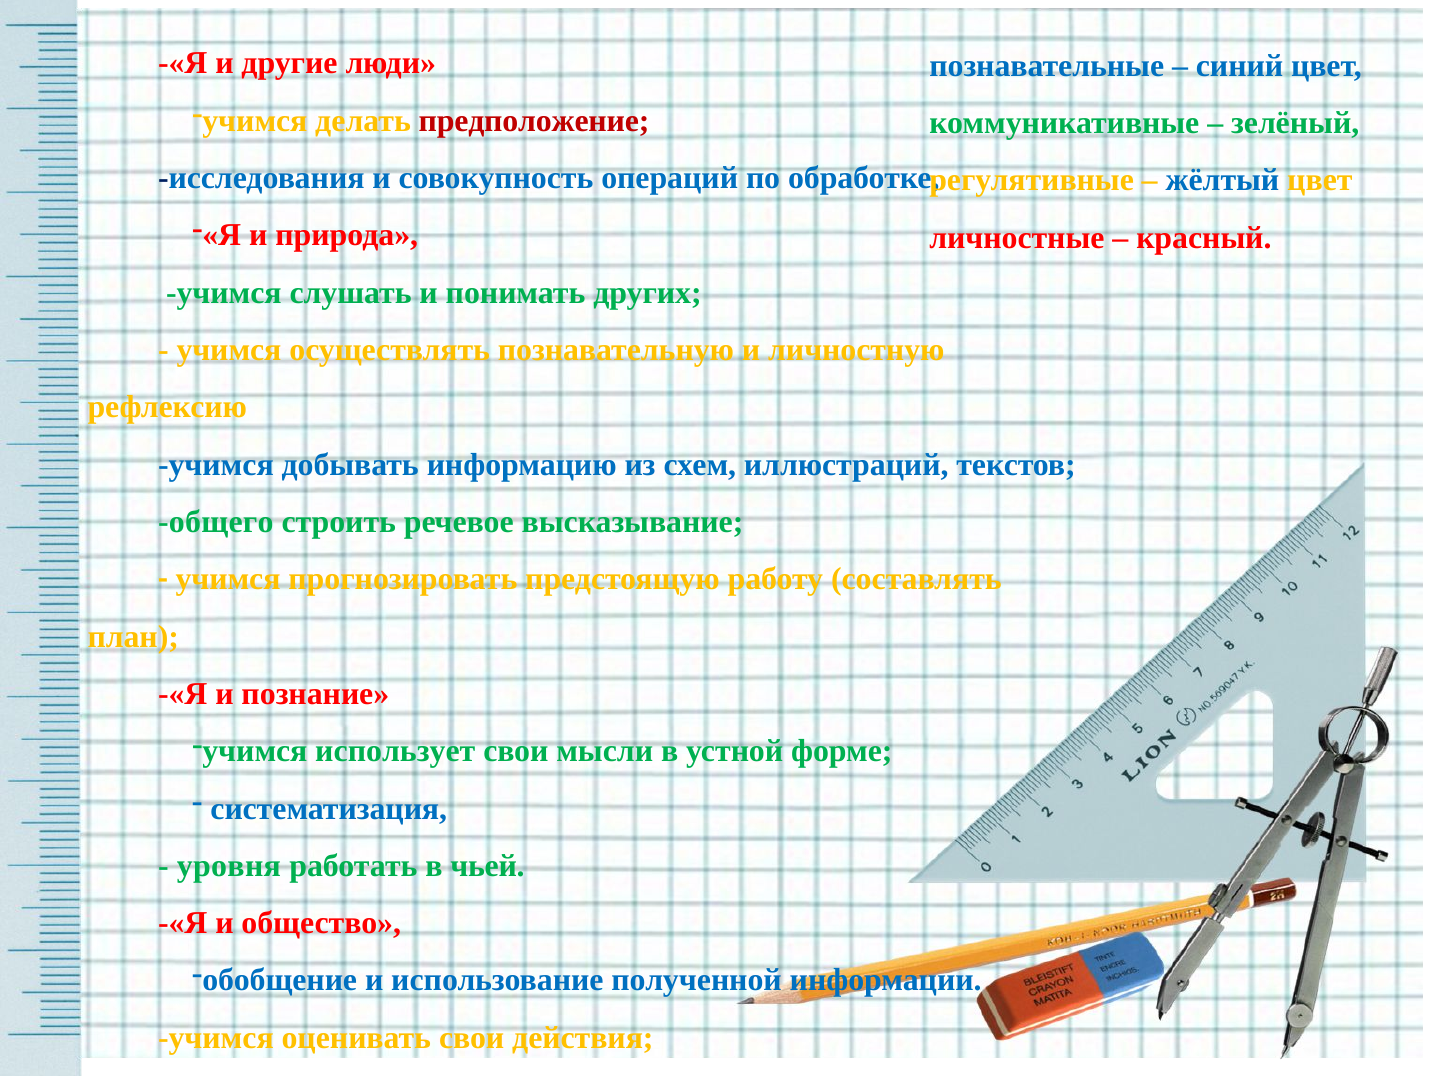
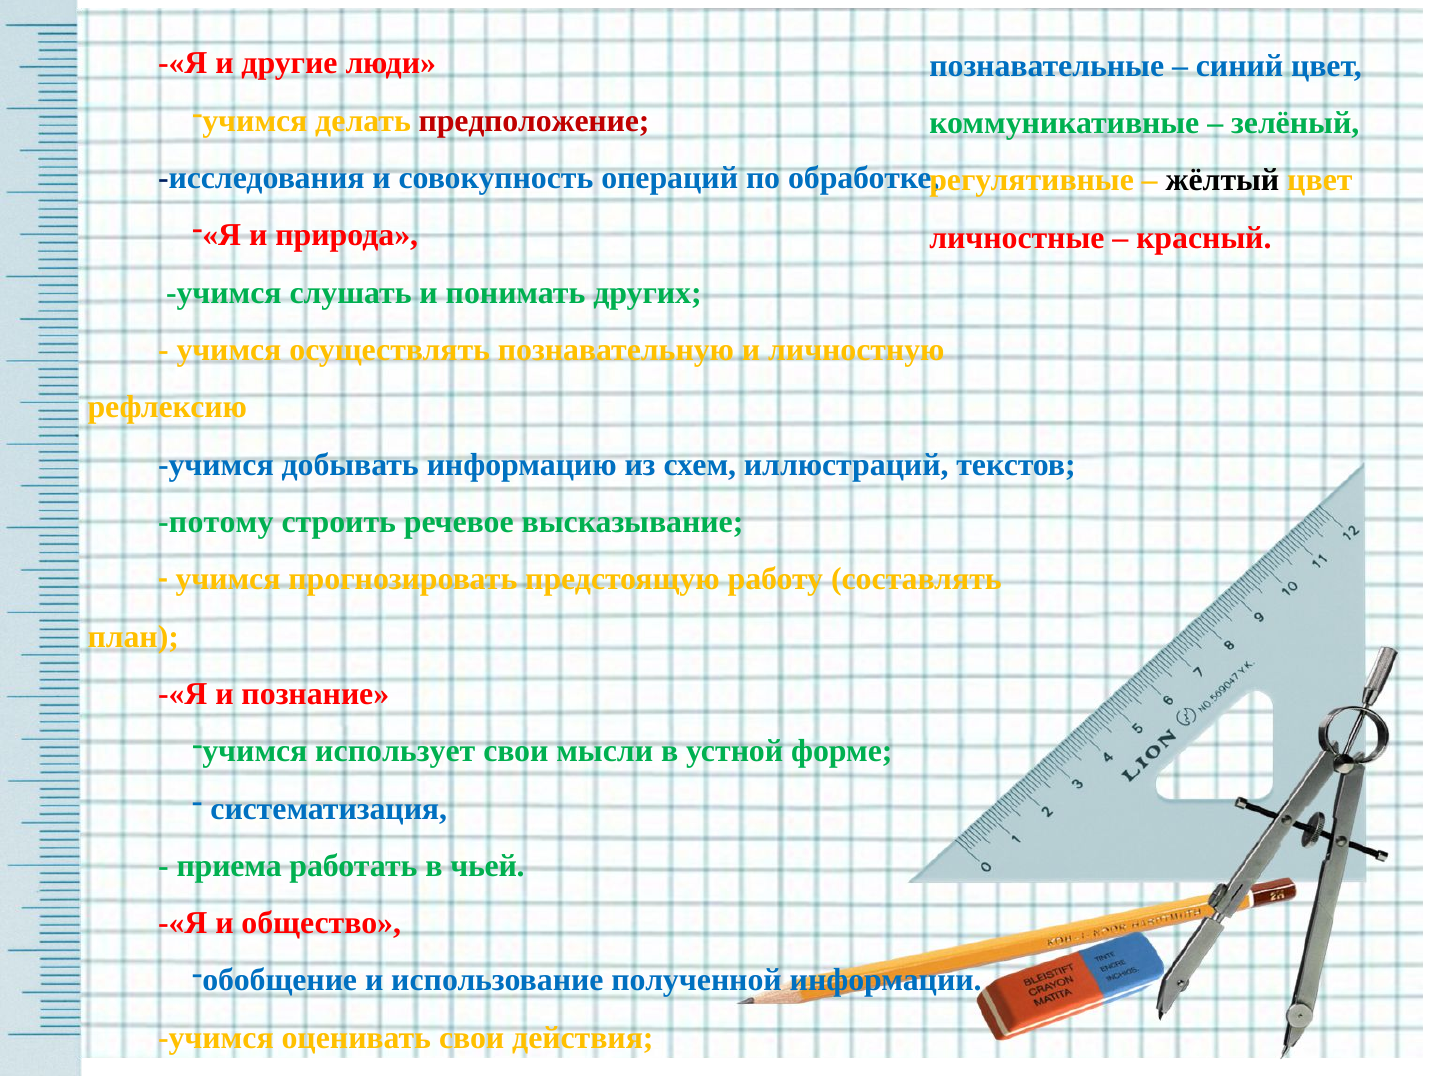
жёлтый colour: blue -> black
общего: общего -> потому
уровня: уровня -> приема
